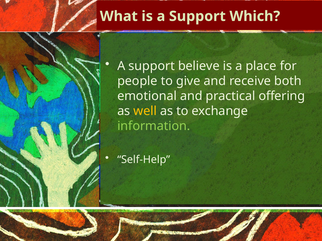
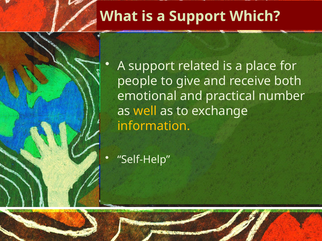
believe: believe -> related
offering: offering -> number
information colour: light green -> yellow
